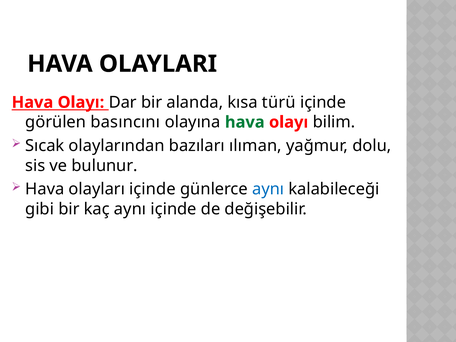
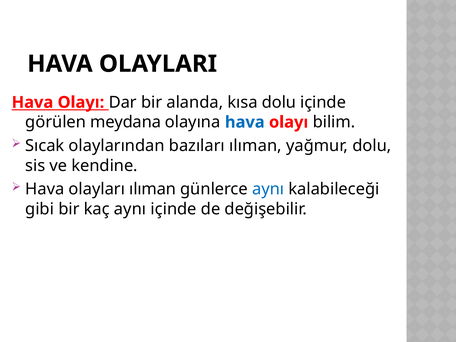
kısa türü: türü -> dolu
basıncını: basıncını -> meydana
hava at (245, 122) colour: green -> blue
bulunur: bulunur -> kendine
olayları içinde: içinde -> ılıman
